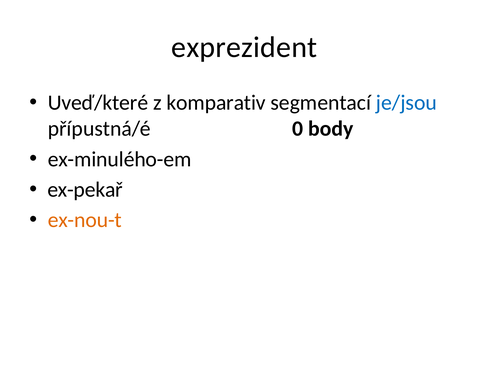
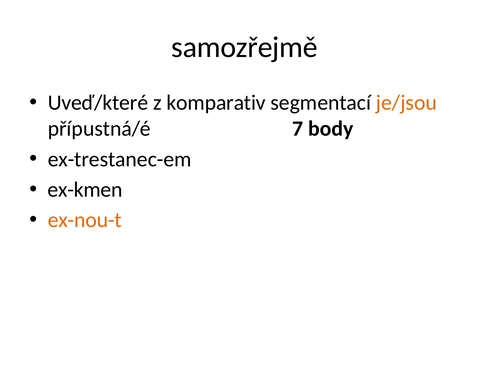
exprezident: exprezident -> samozřejmě
je/jsou colour: blue -> orange
0: 0 -> 7
ex-minulého-em: ex-minulého-em -> ex-trestanec-em
ex-pekař: ex-pekař -> ex-kmen
